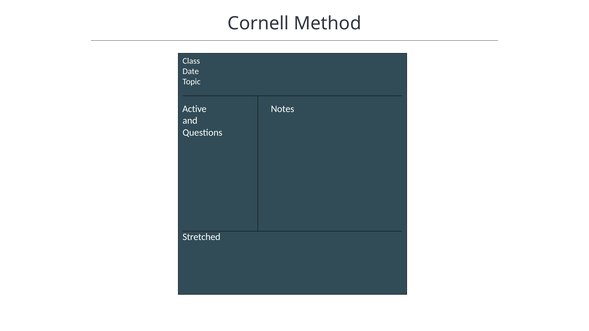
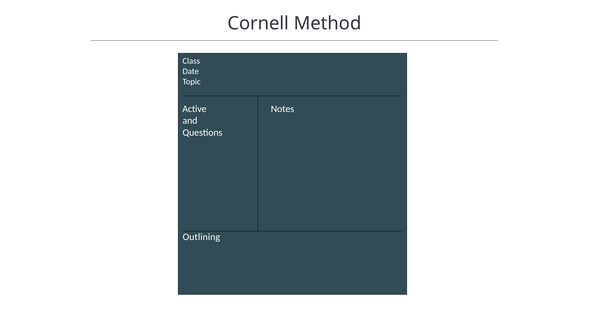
Stretched: Stretched -> Outlining
